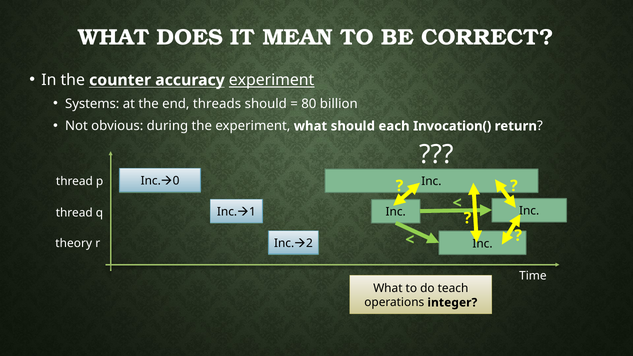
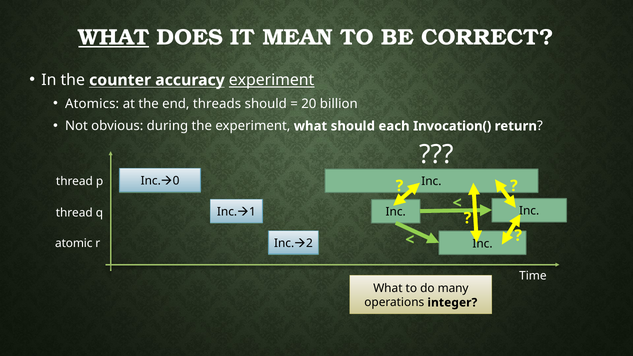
WHAT at (114, 37) underline: none -> present
Systems: Systems -> Atomics
80: 80 -> 20
theory: theory -> atomic
teach: teach -> many
